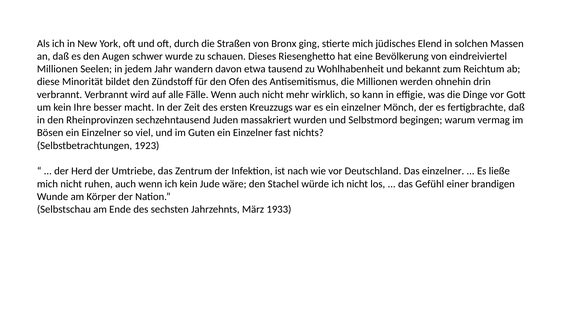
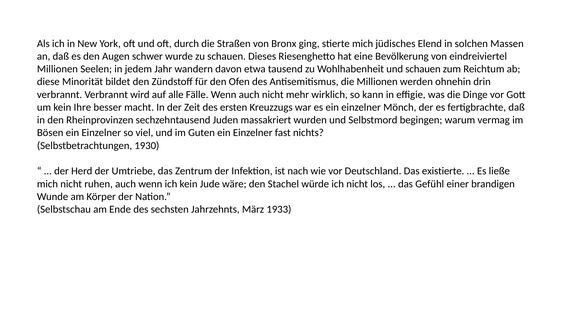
und bekannt: bekannt -> schauen
1923: 1923 -> 1930
Das einzelner: einzelner -> existierte
